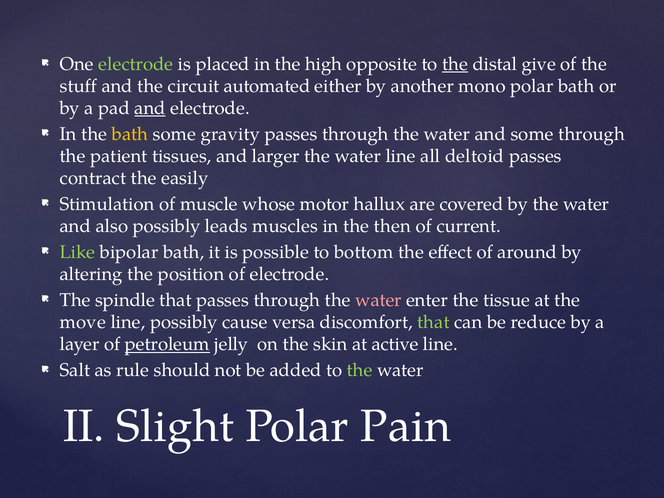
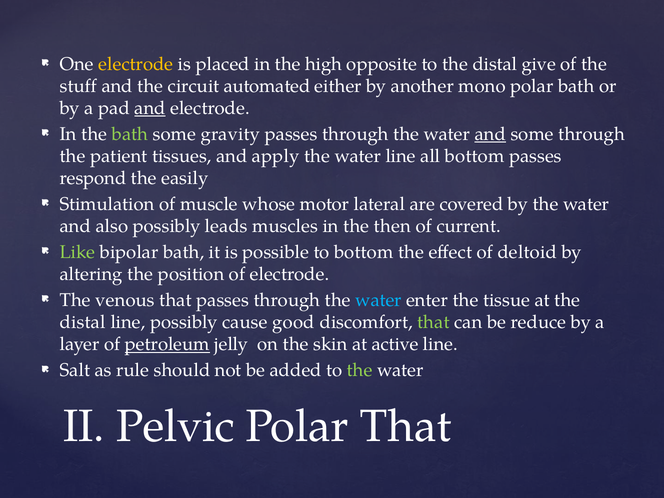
electrode at (136, 64) colour: light green -> yellow
the at (455, 64) underline: present -> none
bath at (130, 134) colour: yellow -> light green
and at (490, 134) underline: none -> present
larger: larger -> apply
all deltoid: deltoid -> bottom
contract: contract -> respond
hallux: hallux -> lateral
around: around -> deltoid
spindle: spindle -> venous
water at (378, 300) colour: pink -> light blue
move at (83, 322): move -> distal
versa: versa -> good
Slight: Slight -> Pelvic
Polar Pain: Pain -> That
